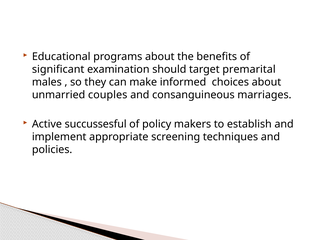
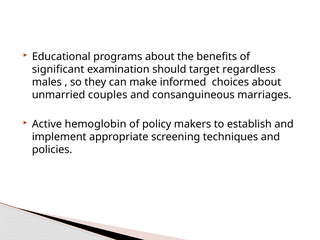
premarital: premarital -> regardless
succussesful: succussesful -> hemoglobin
